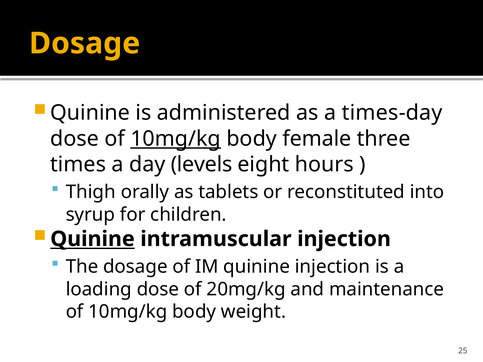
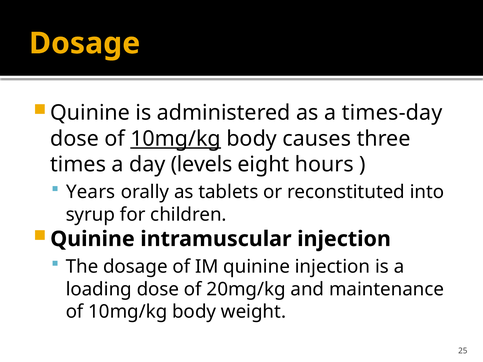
female: female -> causes
Thigh: Thigh -> Years
Quinine at (92, 239) underline: present -> none
